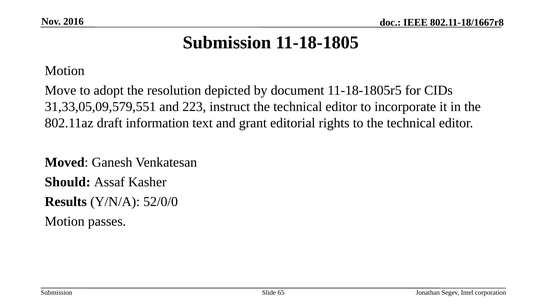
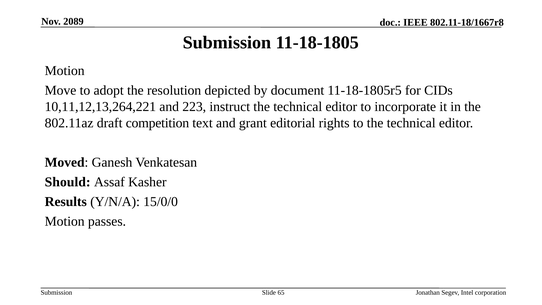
2016: 2016 -> 2089
31,33,05,09,579,551: 31,33,05,09,579,551 -> 10,11,12,13,264,221
information: information -> competition
52/0/0: 52/0/0 -> 15/0/0
